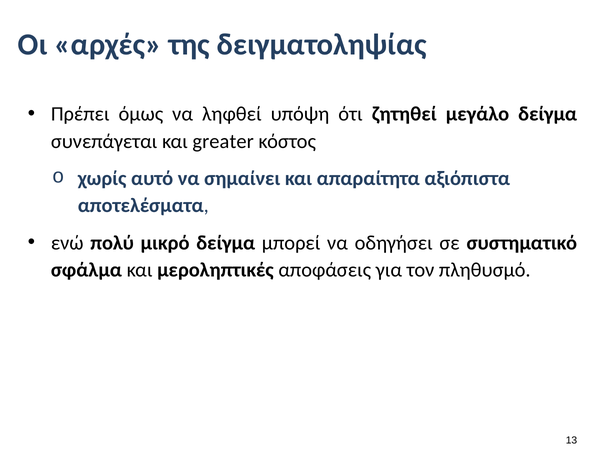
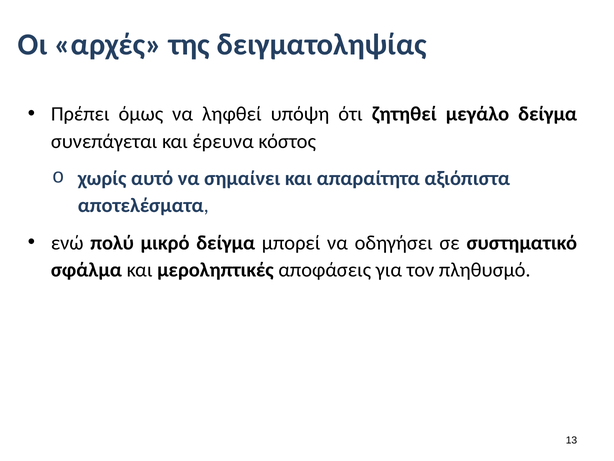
greater: greater -> έρευνα
